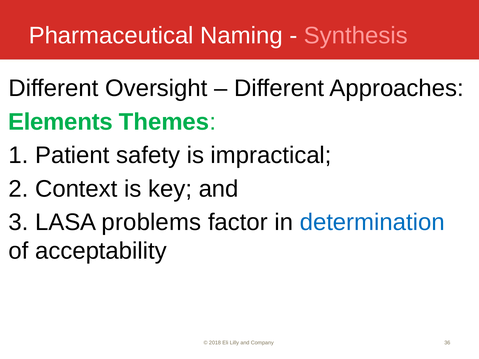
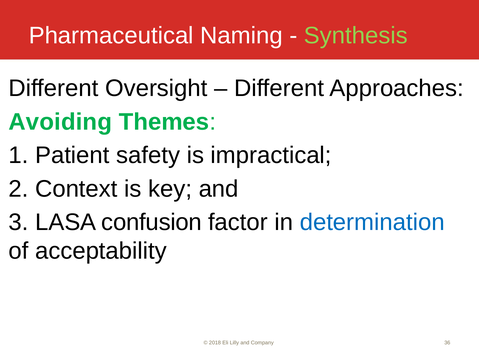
Synthesis colour: pink -> light green
Elements: Elements -> Avoiding
problems: problems -> confusion
